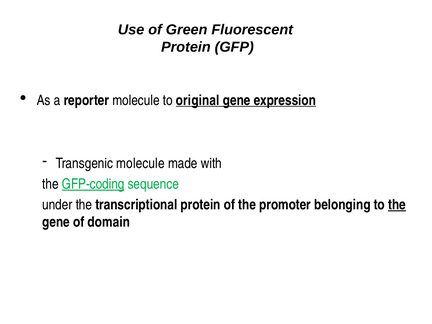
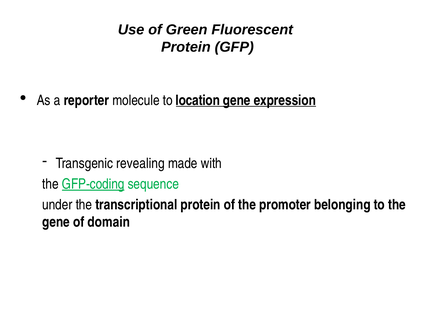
original: original -> location
Transgenic molecule: molecule -> revealing
the at (397, 205) underline: present -> none
